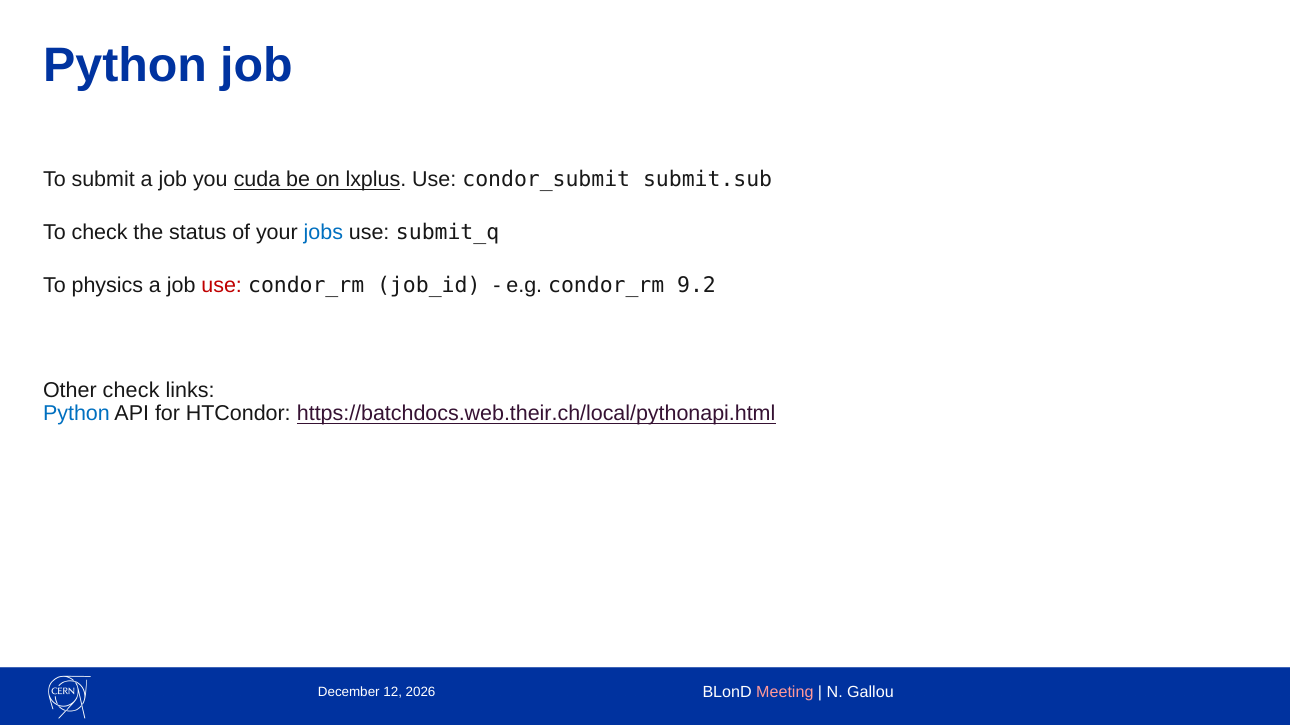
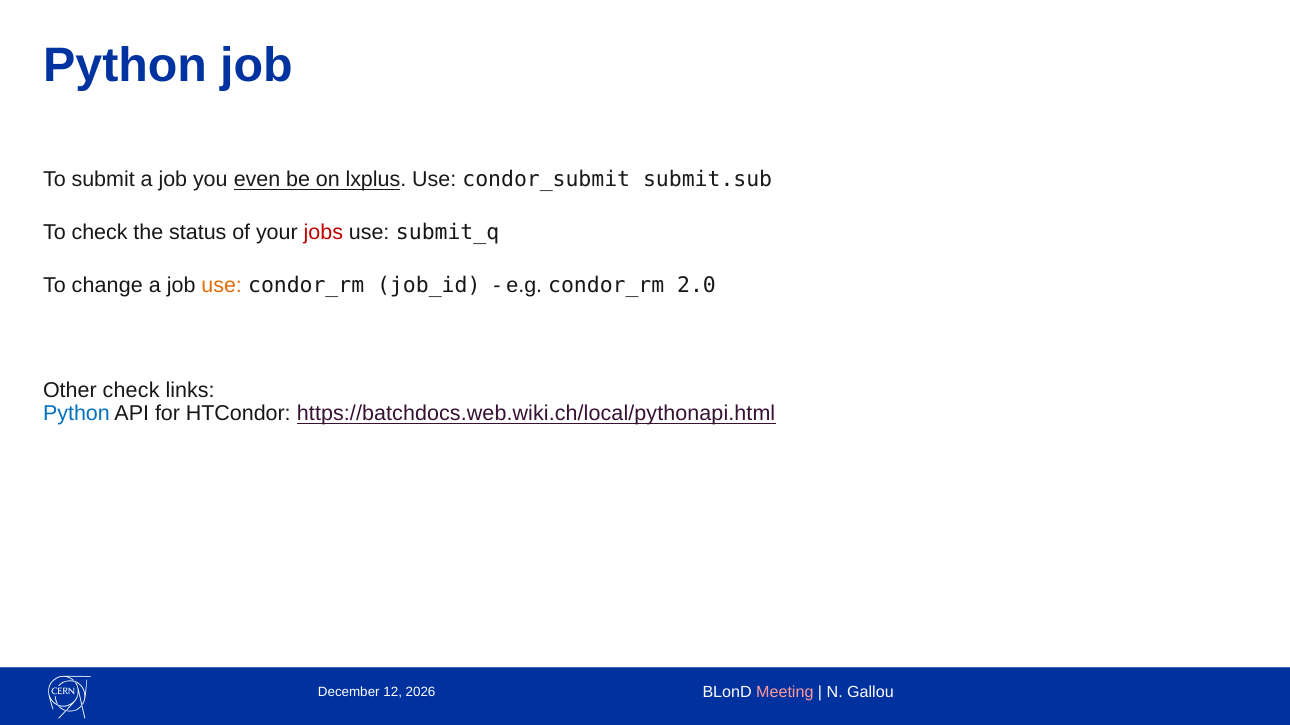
cuda: cuda -> even
jobs colour: blue -> red
physics: physics -> change
use at (222, 285) colour: red -> orange
9.2: 9.2 -> 2.0
https://batchdocs.web.their.ch/local/pythonapi.html: https://batchdocs.web.their.ch/local/pythonapi.html -> https://batchdocs.web.wiki.ch/local/pythonapi.html
